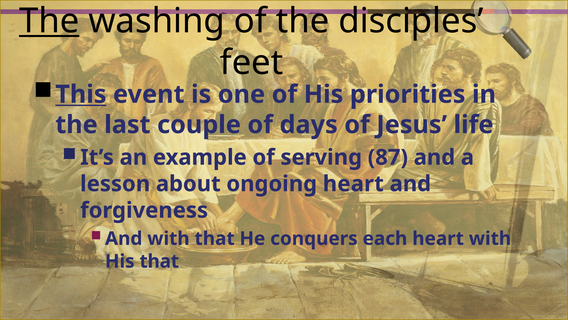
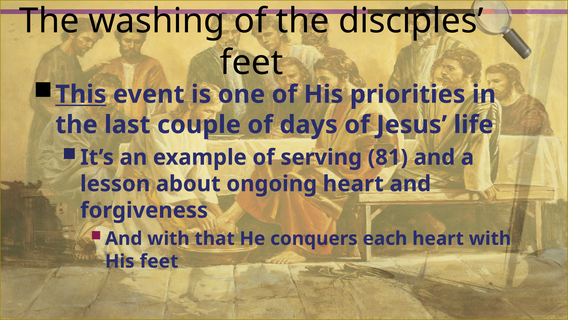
The at (49, 21) underline: present -> none
87: 87 -> 81
His that: that -> feet
